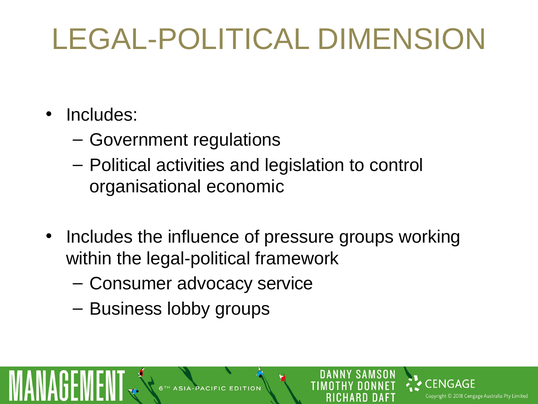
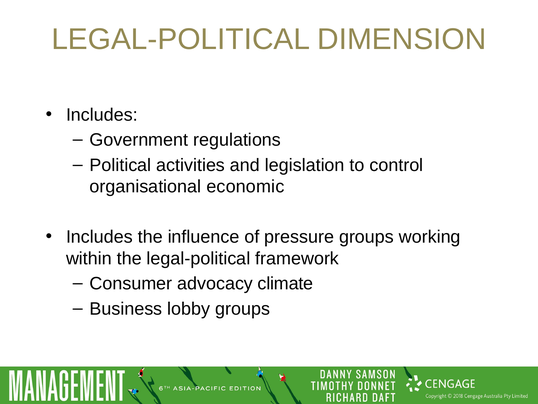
service: service -> climate
